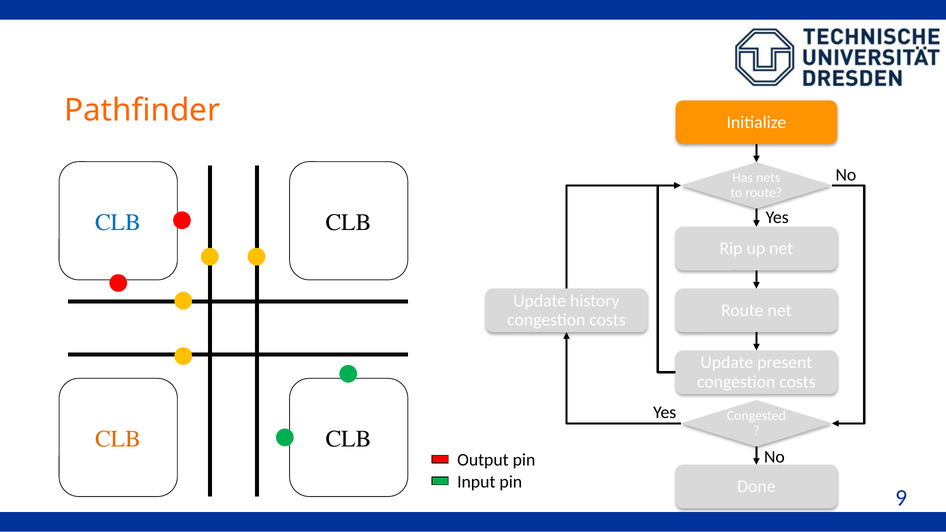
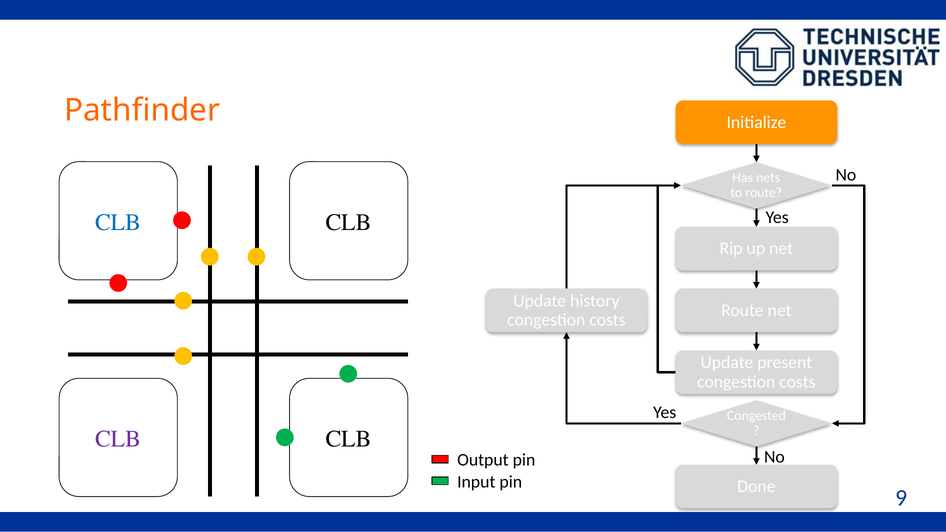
CLB at (118, 439) colour: orange -> purple
